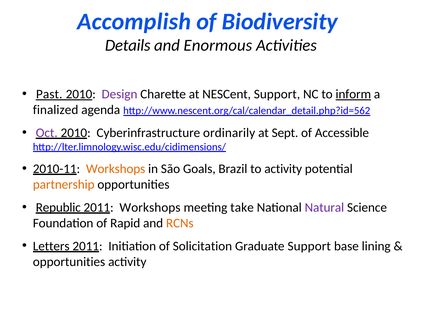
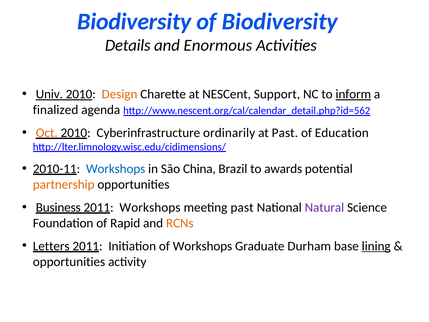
Accomplish at (134, 22): Accomplish -> Biodiversity
Past: Past -> Univ
Design colour: purple -> orange
Oct colour: purple -> orange
at Sept: Sept -> Past
Accessible: Accessible -> Education
Workshops at (116, 169) colour: orange -> blue
Goals: Goals -> China
to activity: activity -> awards
Republic: Republic -> Business
meeting take: take -> past
of Solicitation: Solicitation -> Workshops
Graduate Support: Support -> Durham
lining underline: none -> present
